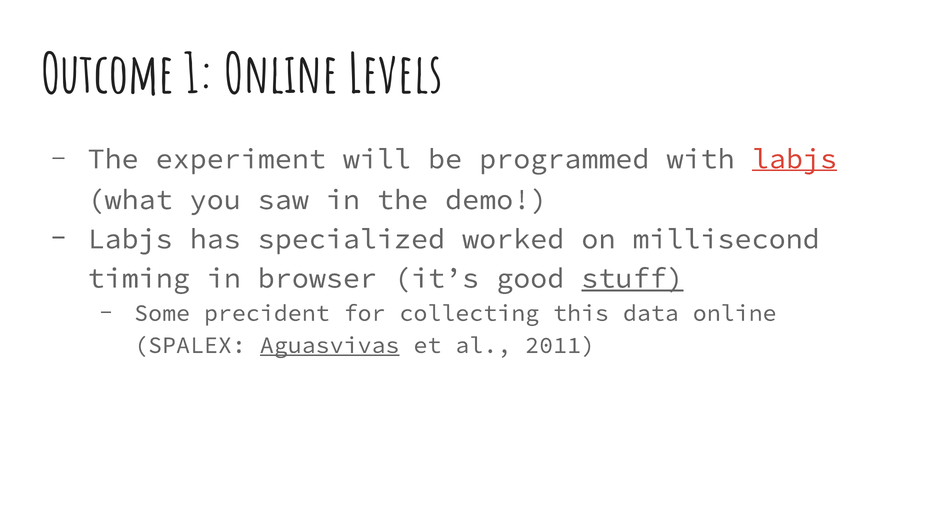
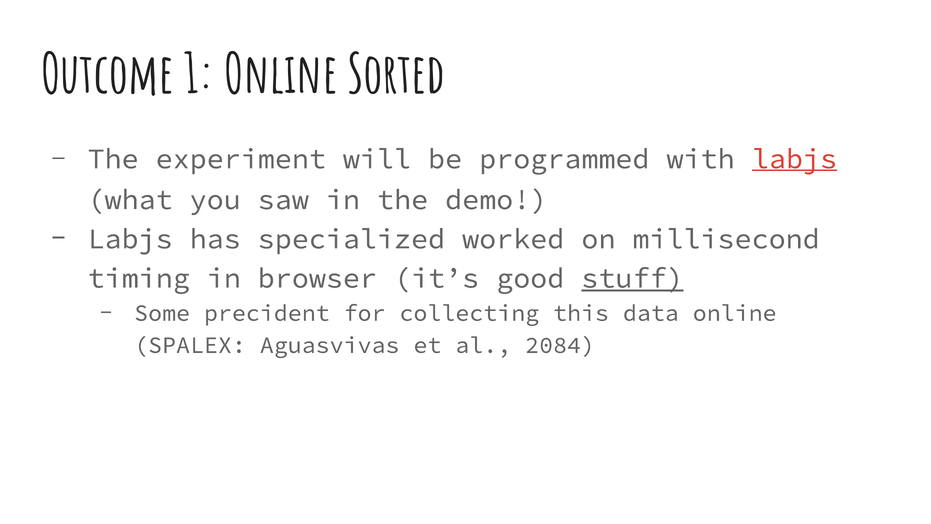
Levels: Levels -> Sorted
Aguasvivas underline: present -> none
2011: 2011 -> 2084
